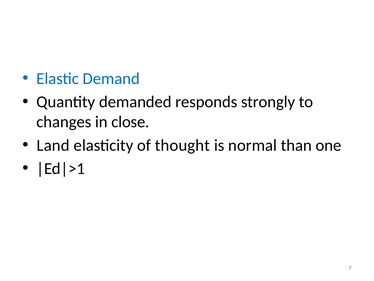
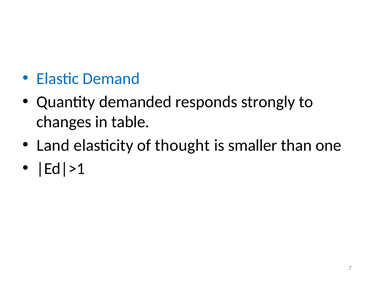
close: close -> table
normal: normal -> smaller
